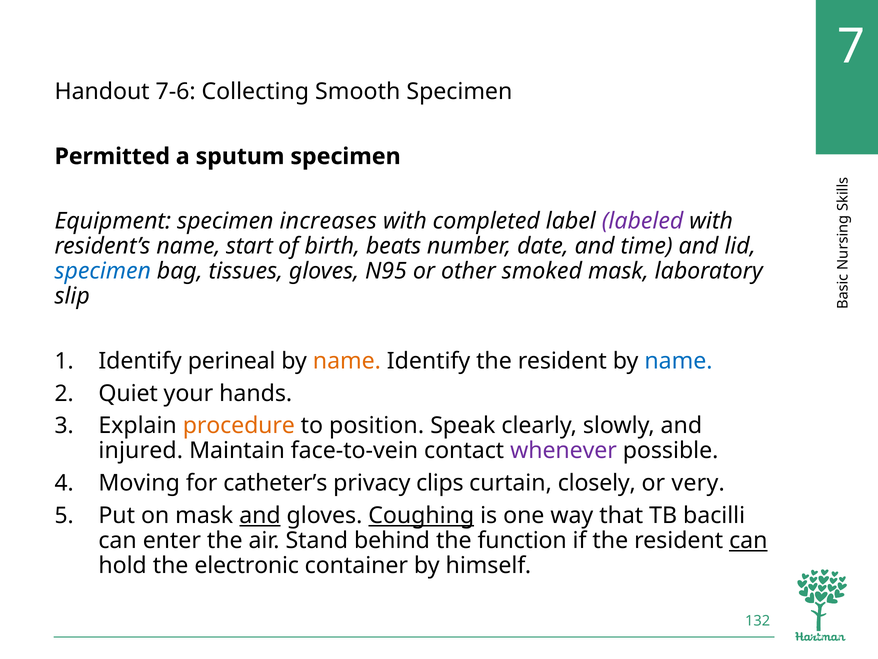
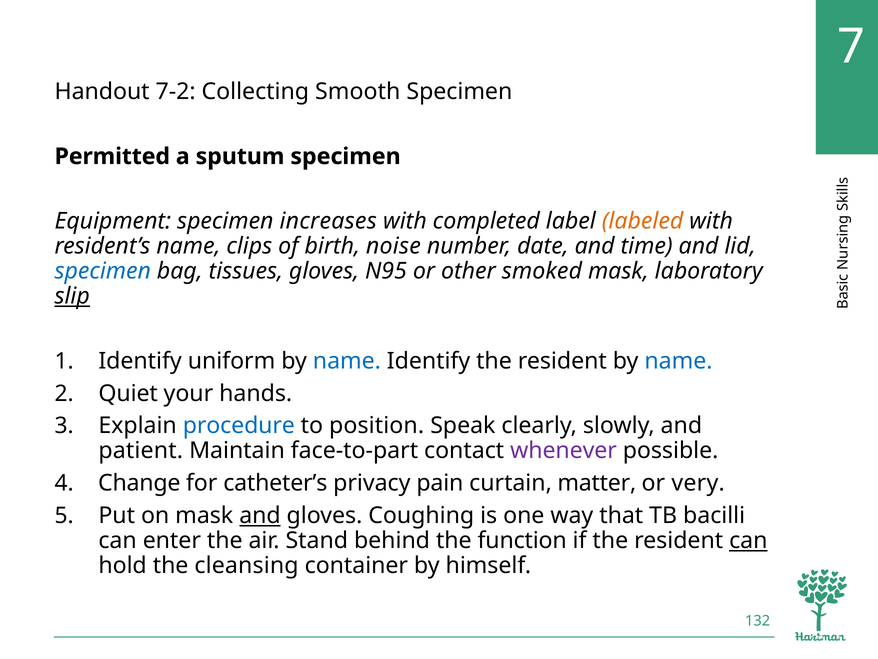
7-6: 7-6 -> 7-2
labeled colour: purple -> orange
start: start -> clips
beats: beats -> noise
slip underline: none -> present
perineal: perineal -> uniform
name at (347, 361) colour: orange -> blue
procedure colour: orange -> blue
injured: injured -> patient
face-to-vein: face-to-vein -> face-to-part
Moving: Moving -> Change
clips: clips -> pain
closely: closely -> matter
Coughing underline: present -> none
electronic: electronic -> cleansing
